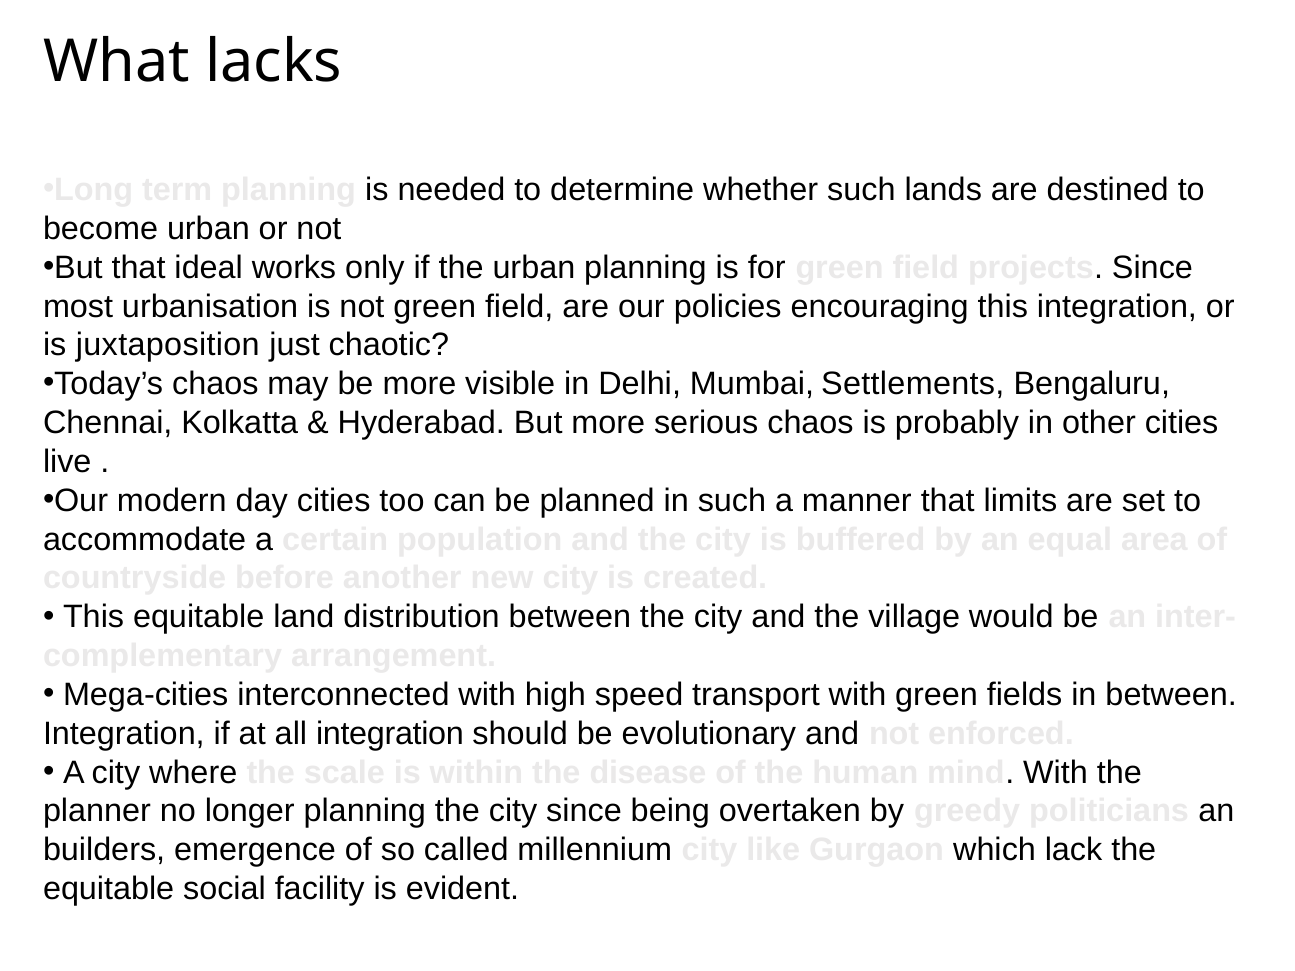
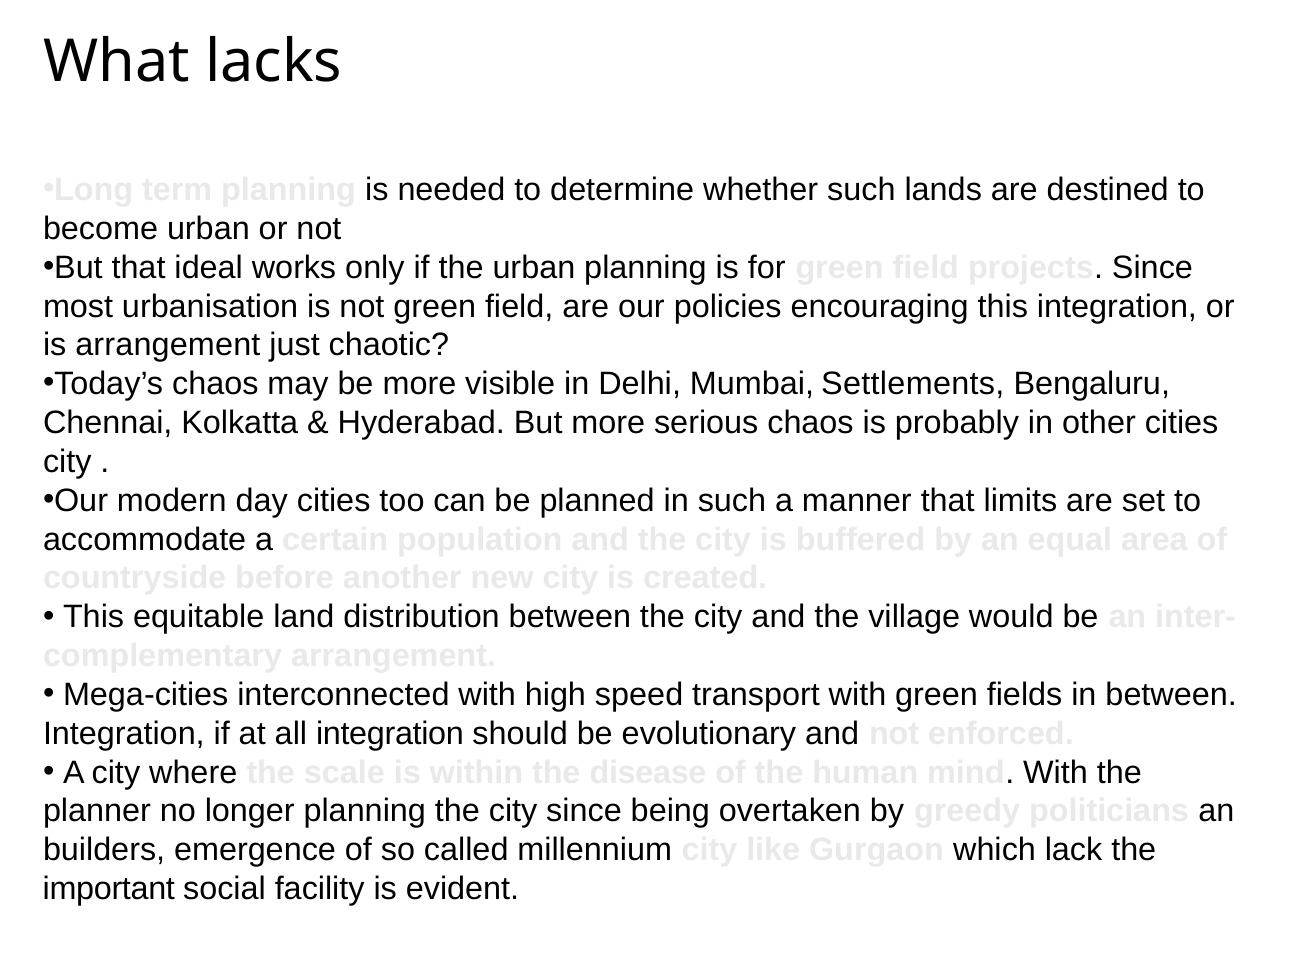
is juxtaposition: juxtaposition -> arrangement
live at (67, 462): live -> city
equitable at (109, 889): equitable -> important
